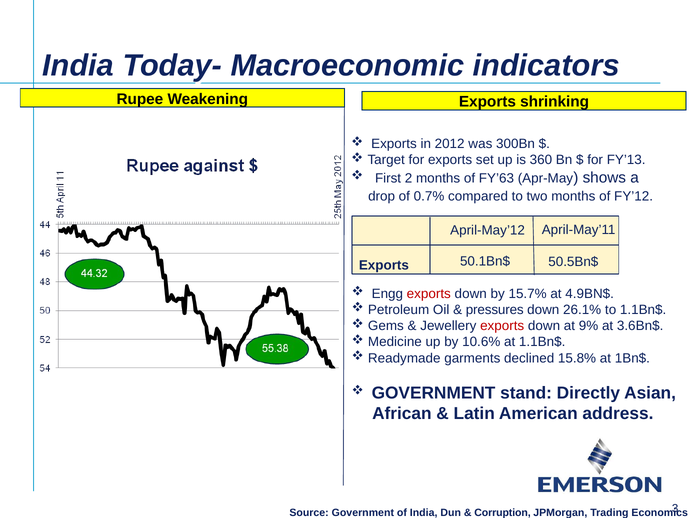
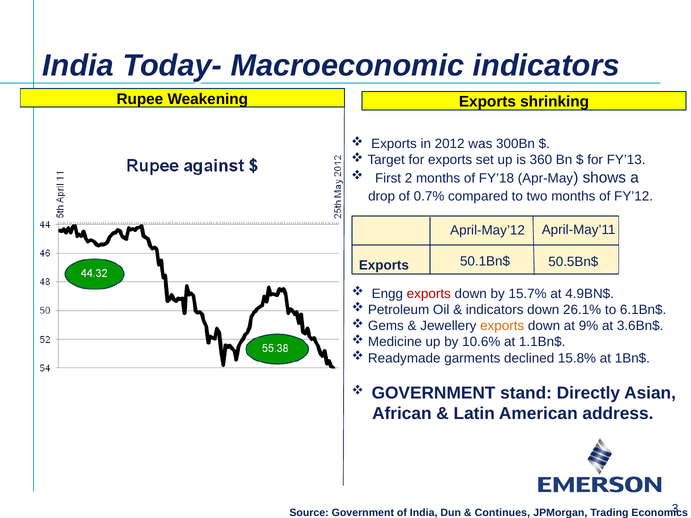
FY’63: FY’63 -> FY’18
pressures at (495, 310): pressures -> indicators
to 1.1Bn$: 1.1Bn$ -> 6.1Bn$
exports at (502, 326) colour: red -> orange
Corruption: Corruption -> Continues
